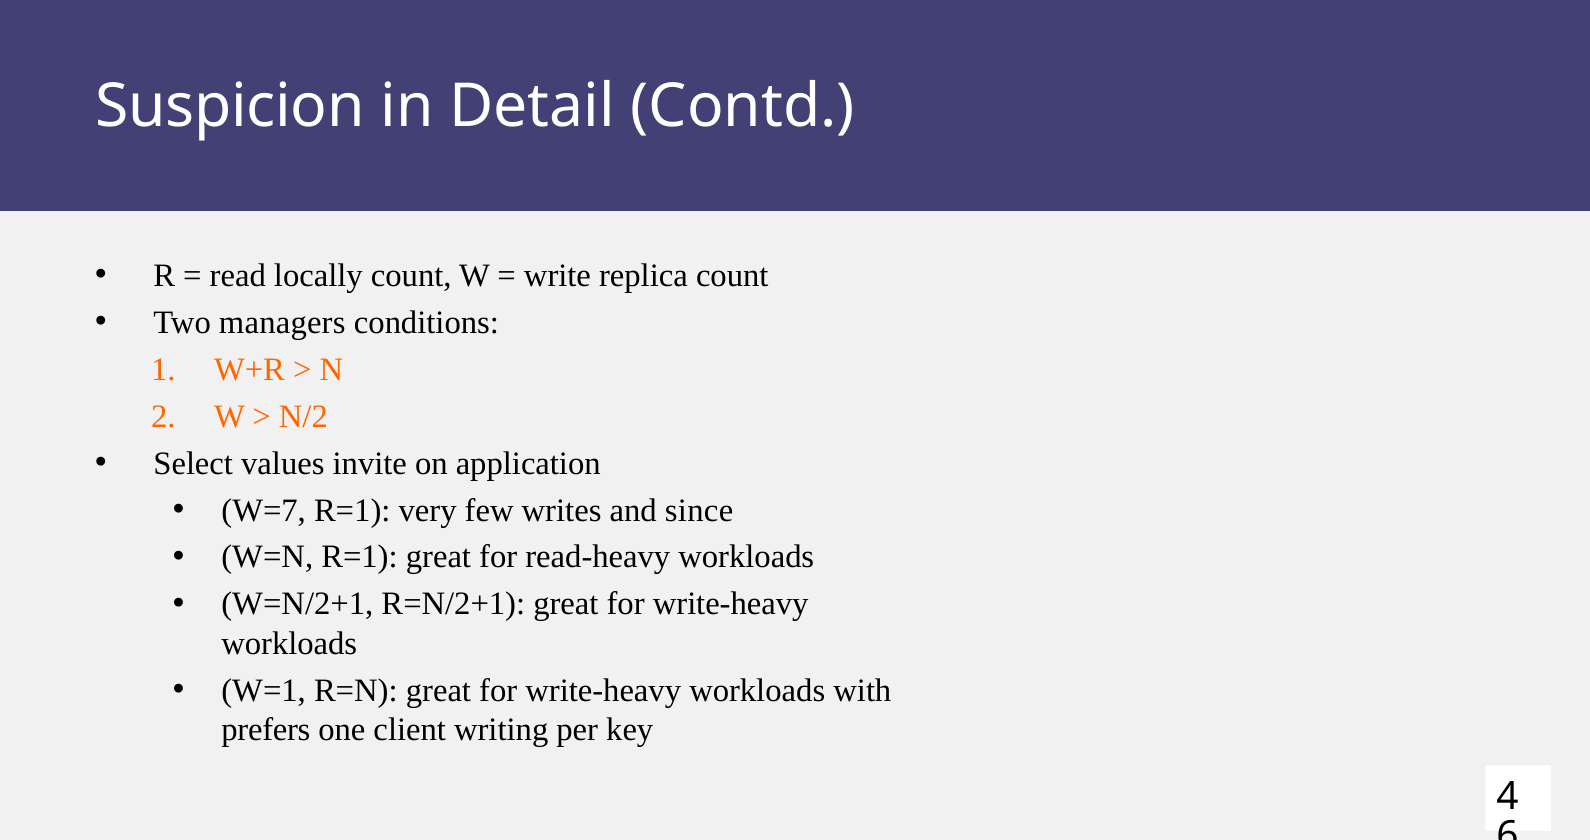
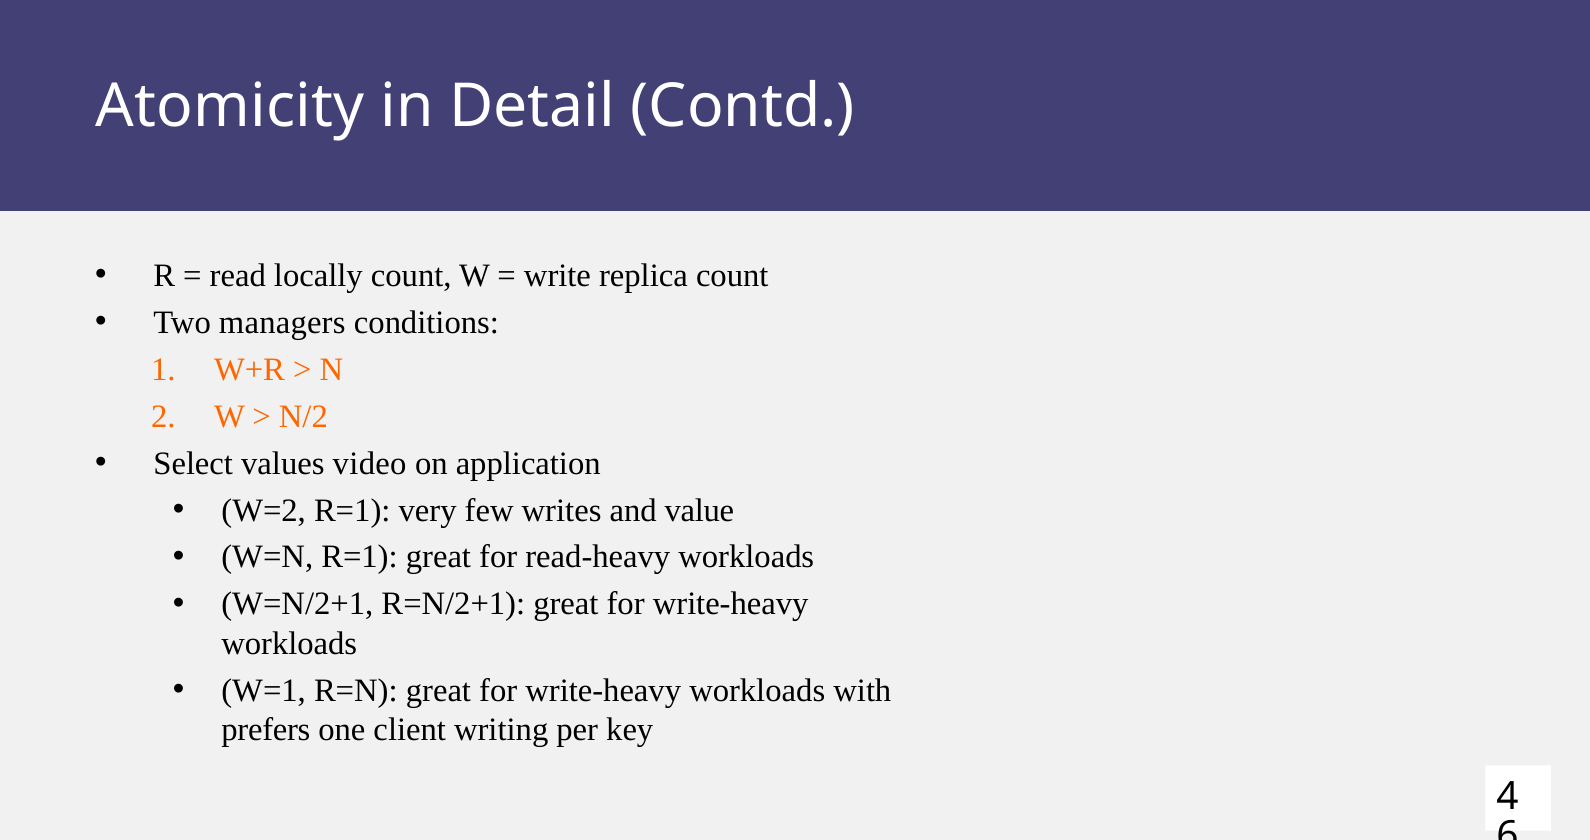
Suspicion: Suspicion -> Atomicity
invite: invite -> video
W=7: W=7 -> W=2
since: since -> value
